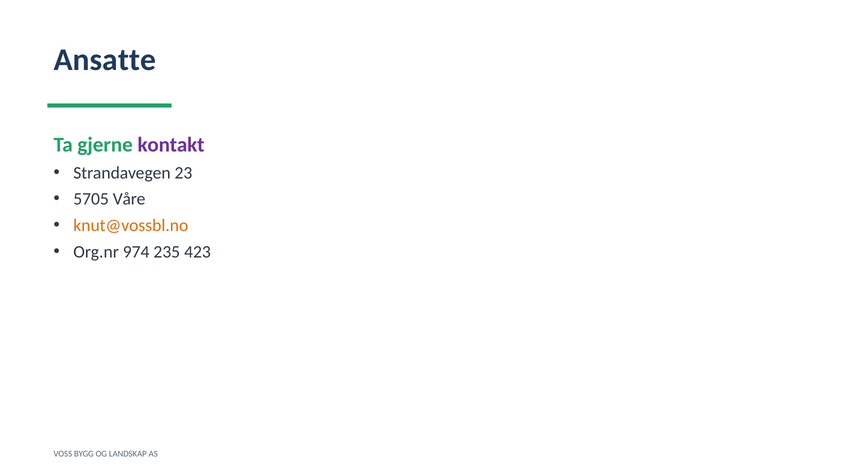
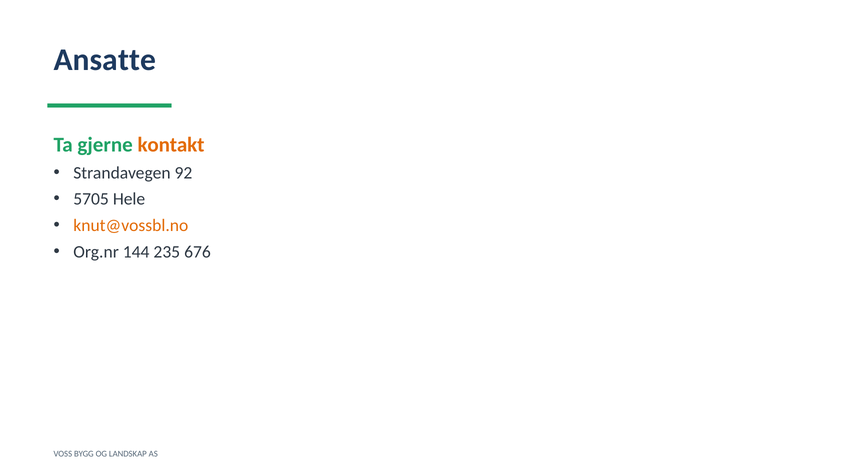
kontakt colour: purple -> orange
23: 23 -> 92
Våre: Våre -> Hele
974: 974 -> 144
423: 423 -> 676
